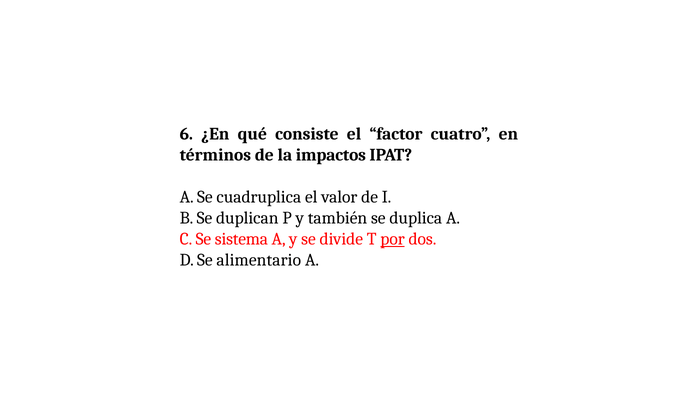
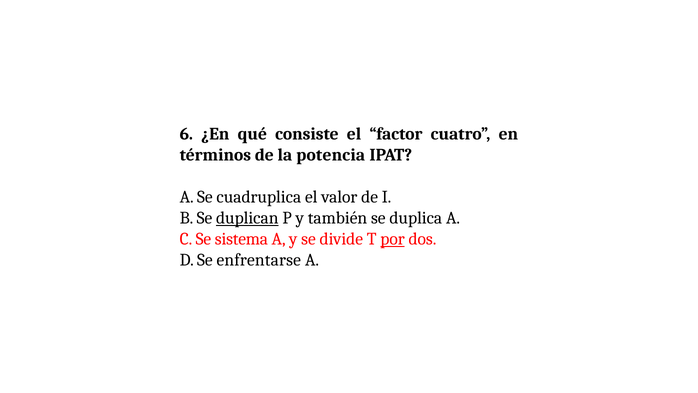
impactos: impactos -> potencia
duplican underline: none -> present
alimentario: alimentario -> enfrentarse
